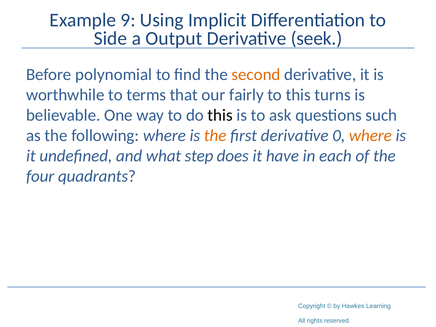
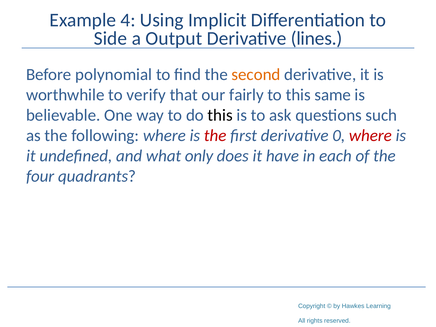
9: 9 -> 4
seek: seek -> lines
terms: terms -> verify
turns: turns -> same
the at (215, 136) colour: orange -> red
where at (370, 136) colour: orange -> red
step: step -> only
